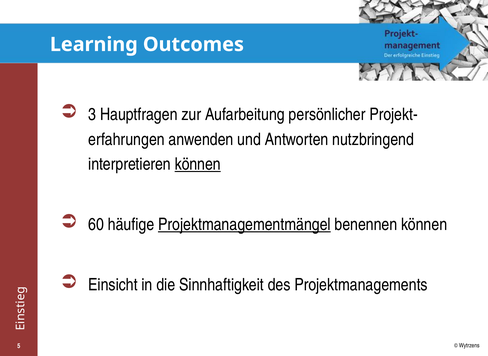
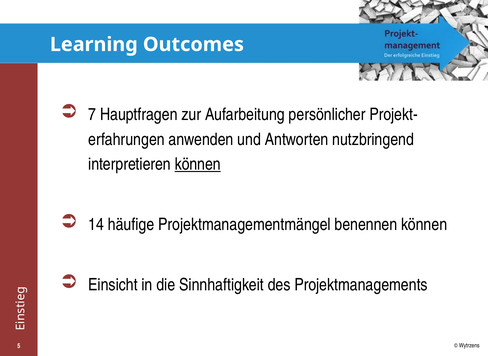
3: 3 -> 7
60: 60 -> 14
Projektmanagementmängel underline: present -> none
